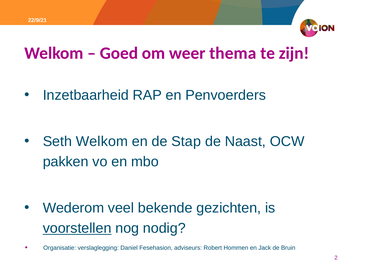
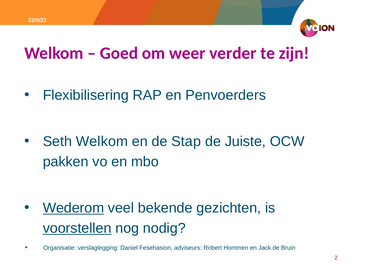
thema: thema -> verder
Inzetbaarheid: Inzetbaarheid -> Flexibilisering
Naast: Naast -> Juiste
Wederom underline: none -> present
